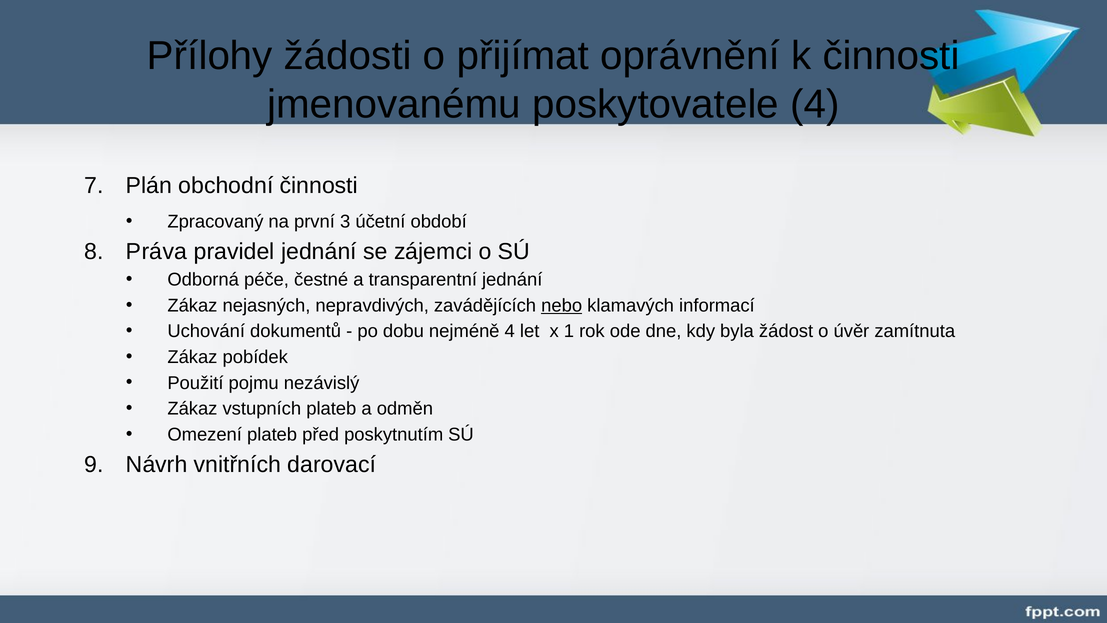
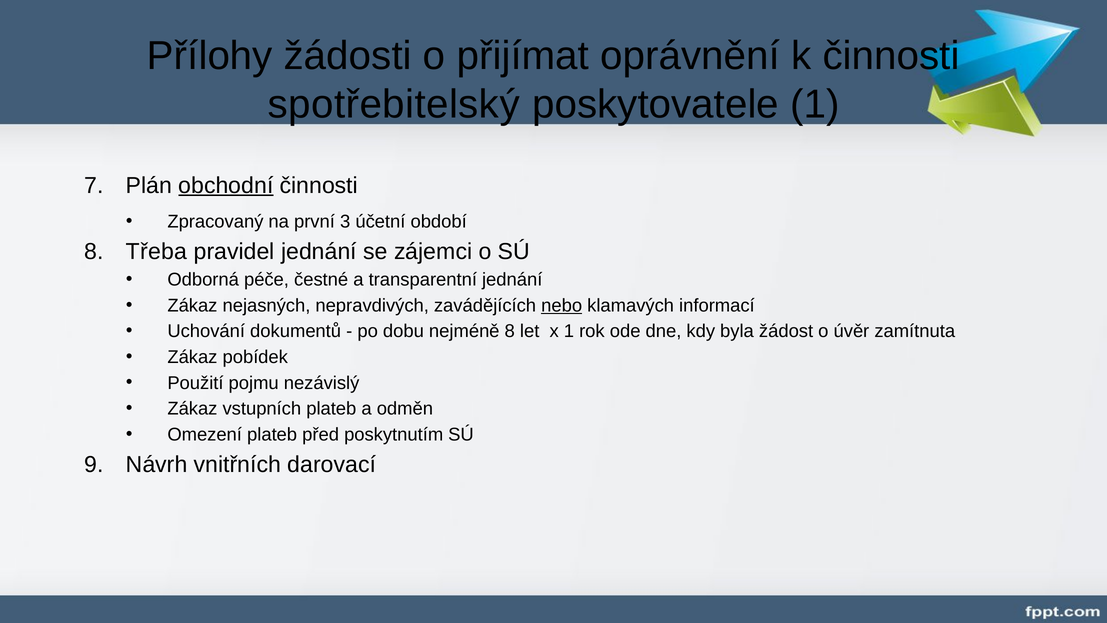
jmenovanému: jmenovanému -> spotřebitelský
poskytovatele 4: 4 -> 1
obchodní underline: none -> present
Práva: Práva -> Třeba
nejméně 4: 4 -> 8
